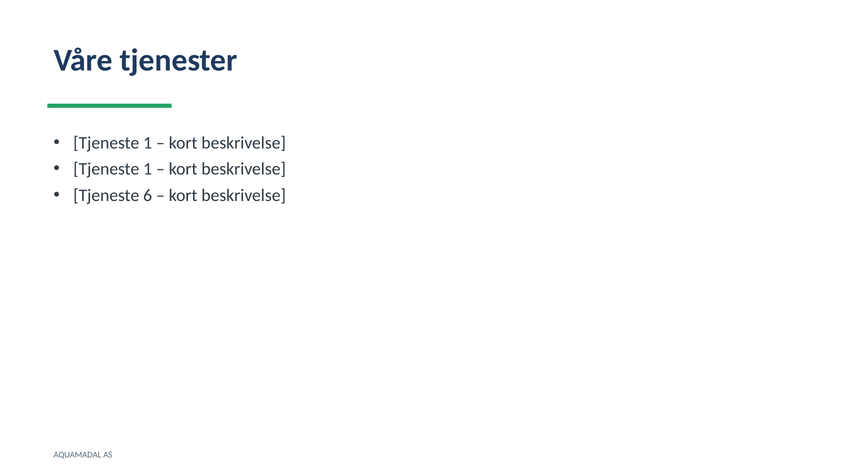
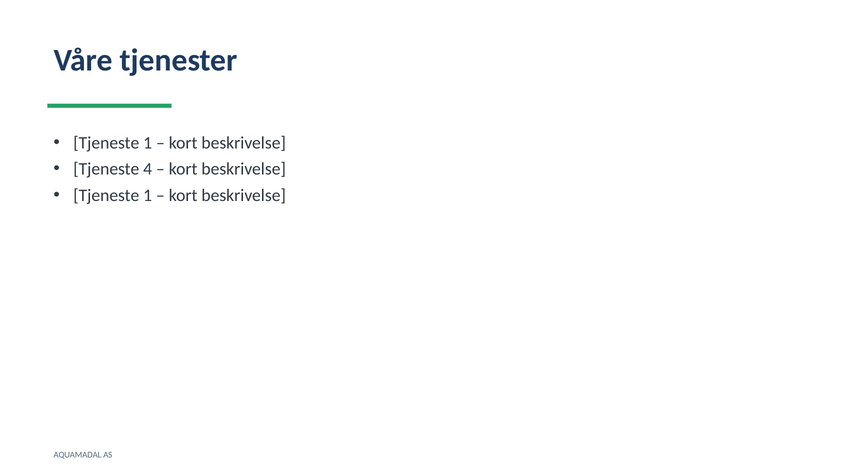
1 at (148, 169): 1 -> 4
6 at (148, 195): 6 -> 1
